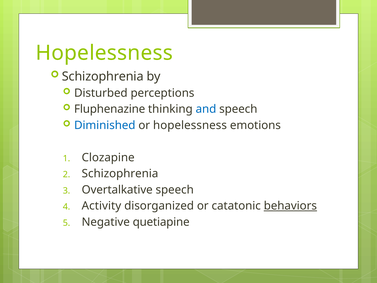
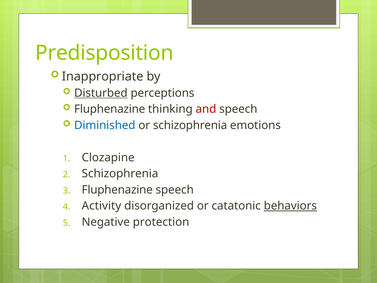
Hopelessness at (104, 53): Hopelessness -> Predisposition
Schizophrenia at (103, 76): Schizophrenia -> Inappropriate
Disturbed underline: none -> present
and colour: blue -> red
or hopelessness: hopelessness -> schizophrenia
Overtalkative at (117, 190): Overtalkative -> Fluphenazine
quetiapine: quetiapine -> protection
